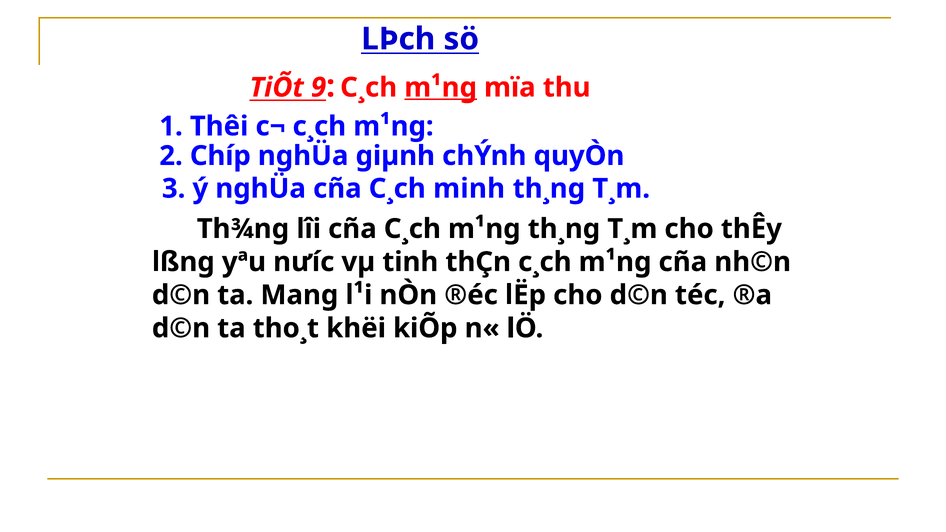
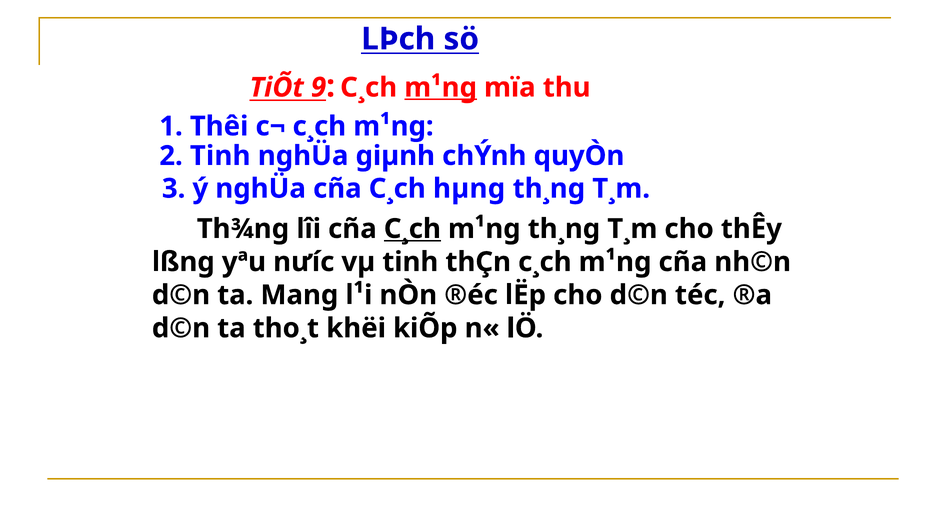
2 Chíp: Chíp -> Tinh
minh: minh -> hµng
C¸ch at (412, 229) underline: none -> present
